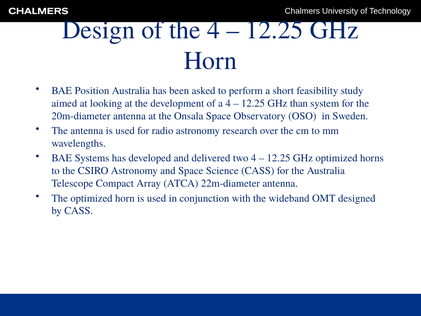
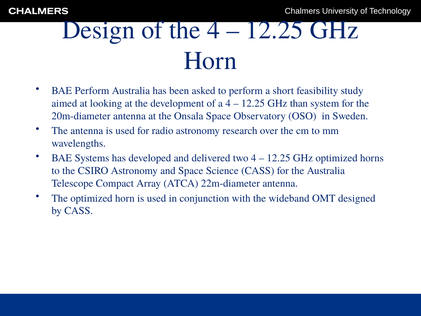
BAE Position: Position -> Perform
